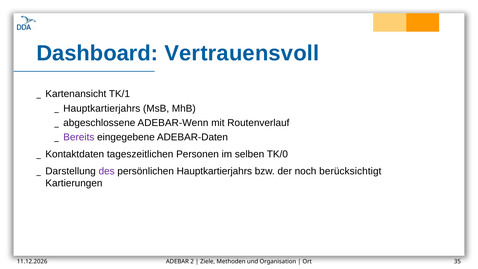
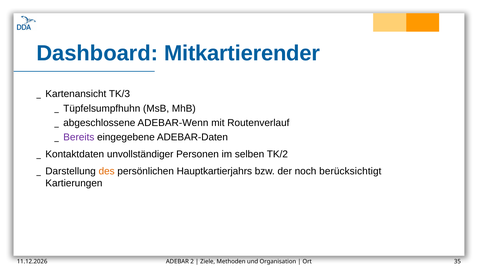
Vertrauensvoll: Vertrauensvoll -> Mitkartierender
TK/1: TK/1 -> TK/3
Hauptkartierjahrs at (102, 108): Hauptkartierjahrs -> Tüpfelsumpfhuhn
tageszeitlichen: tageszeitlichen -> unvollständiger
TK/0: TK/0 -> TK/2
des colour: purple -> orange
